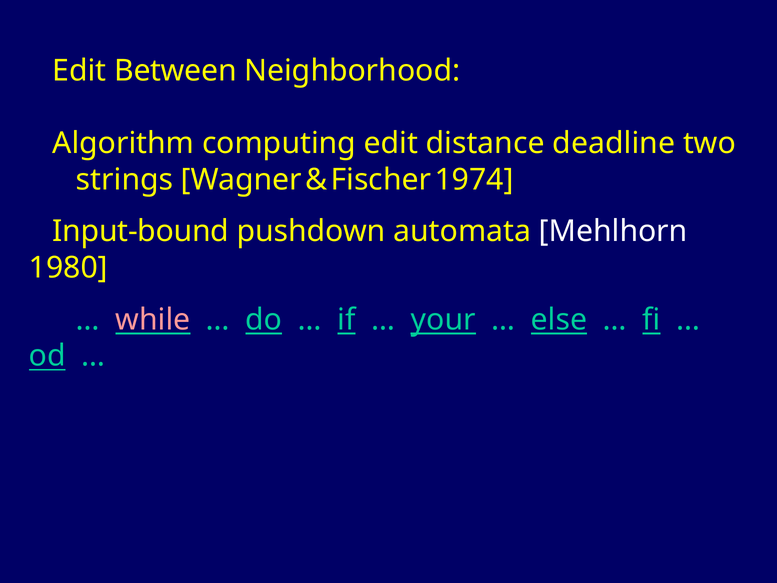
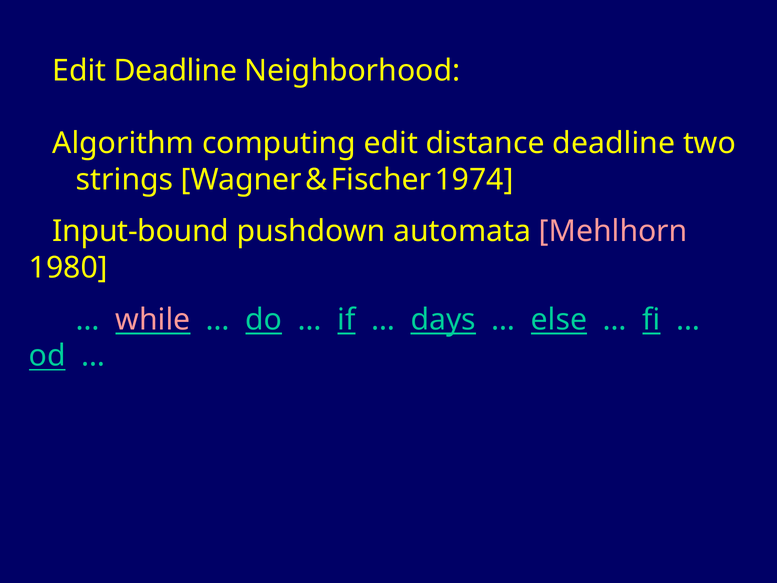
Edit Between: Between -> Deadline
Mehlhorn colour: white -> pink
your: your -> days
